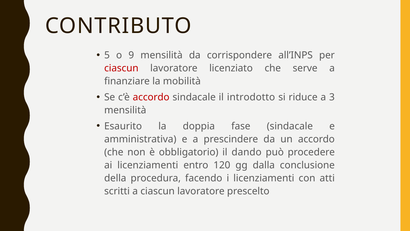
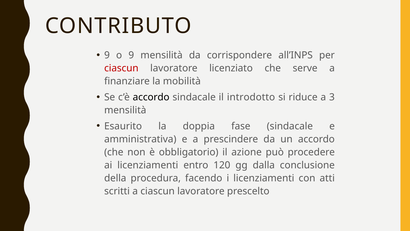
5 at (107, 55): 5 -> 9
accordo at (151, 97) colour: red -> black
dando: dando -> azione
